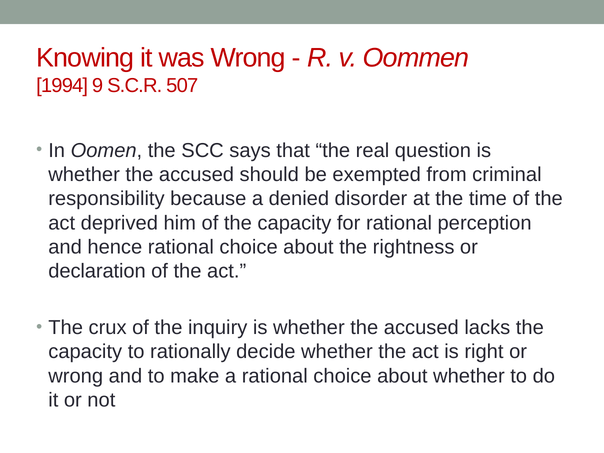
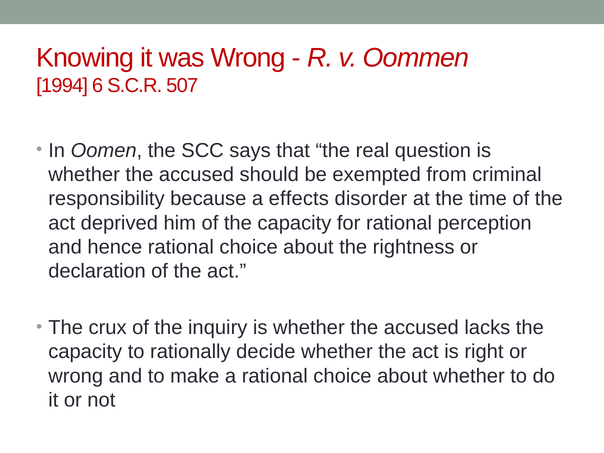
9: 9 -> 6
denied: denied -> effects
